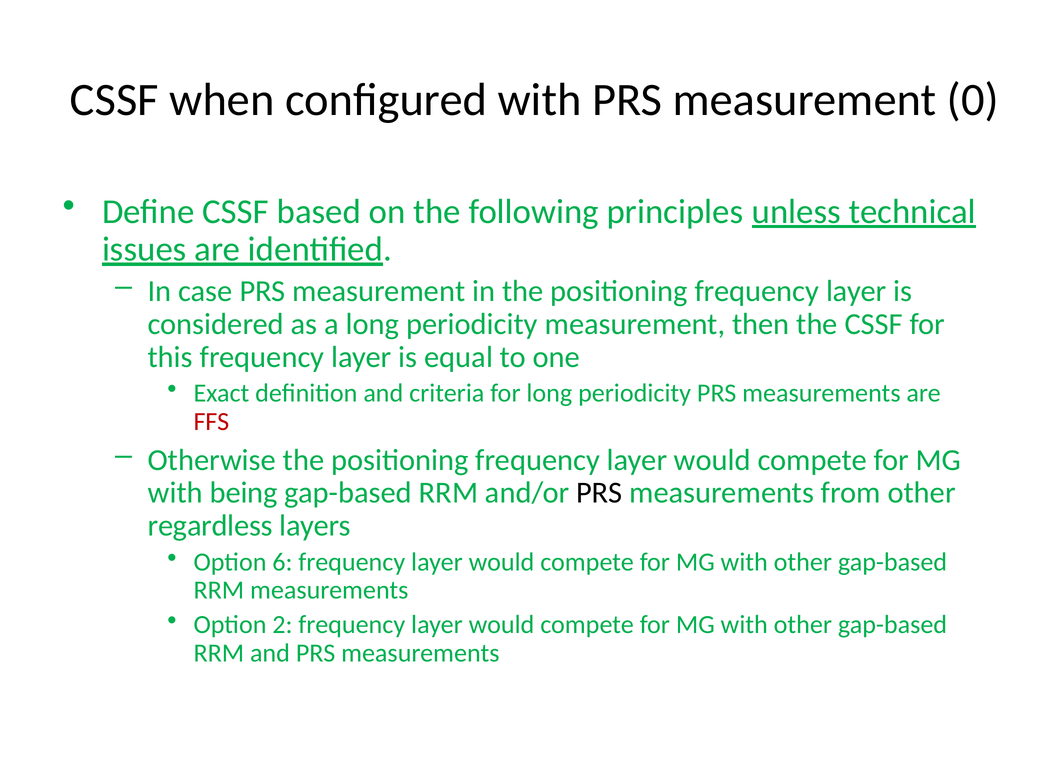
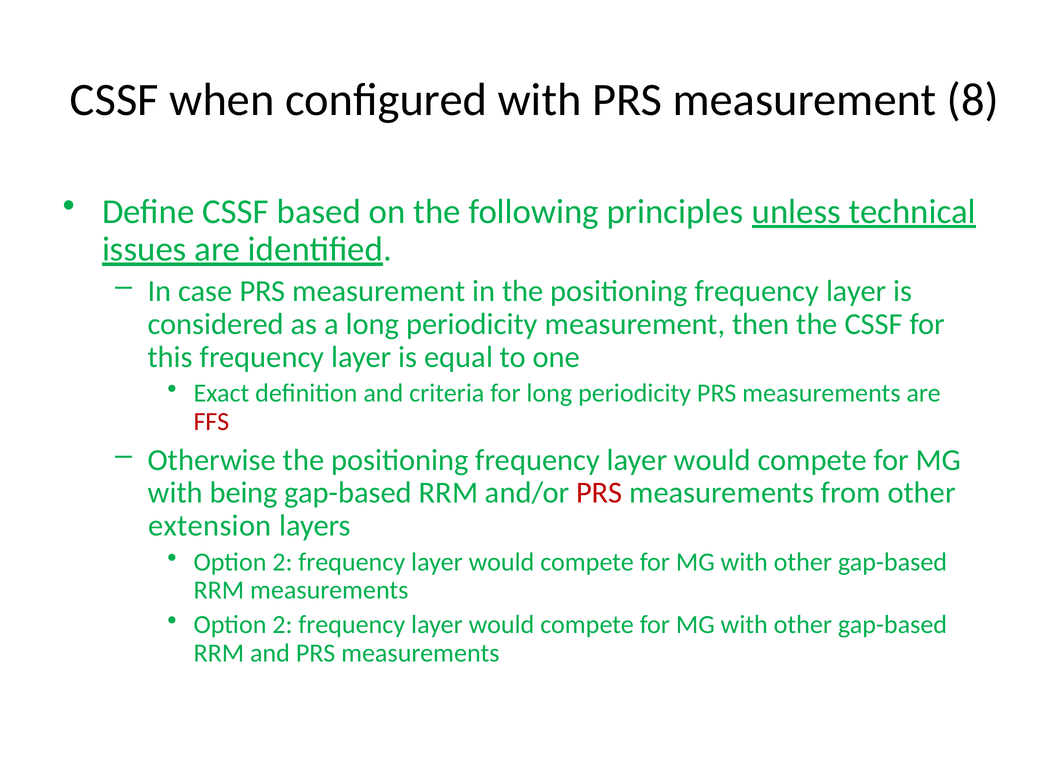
0: 0 -> 8
PRS at (599, 493) colour: black -> red
regardless: regardless -> extension
6 at (282, 562): 6 -> 2
